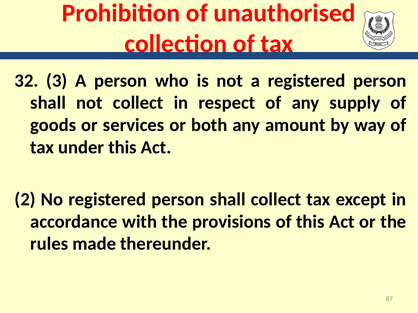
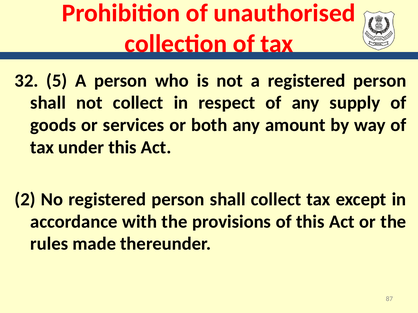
3: 3 -> 5
